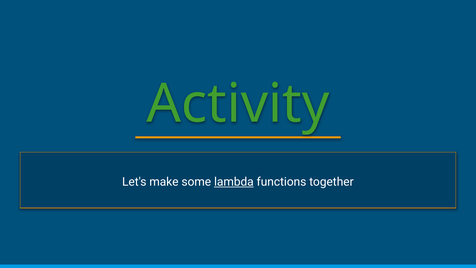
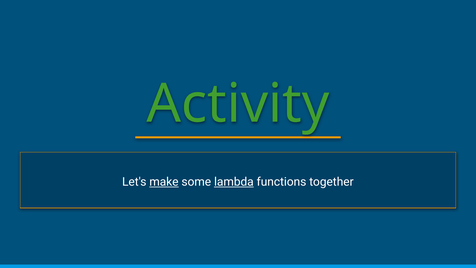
make underline: none -> present
